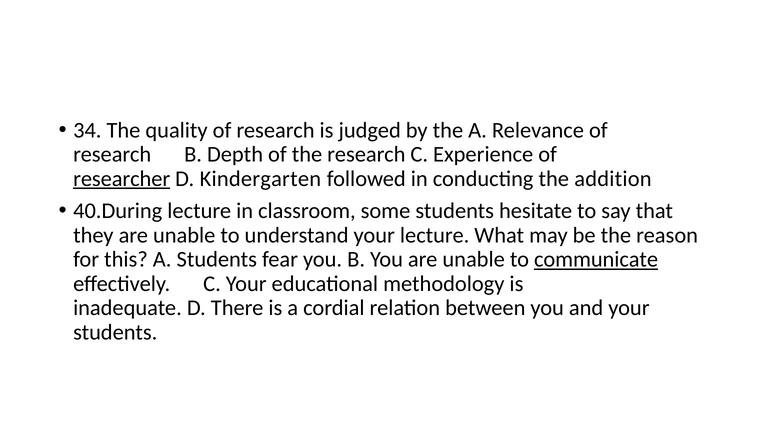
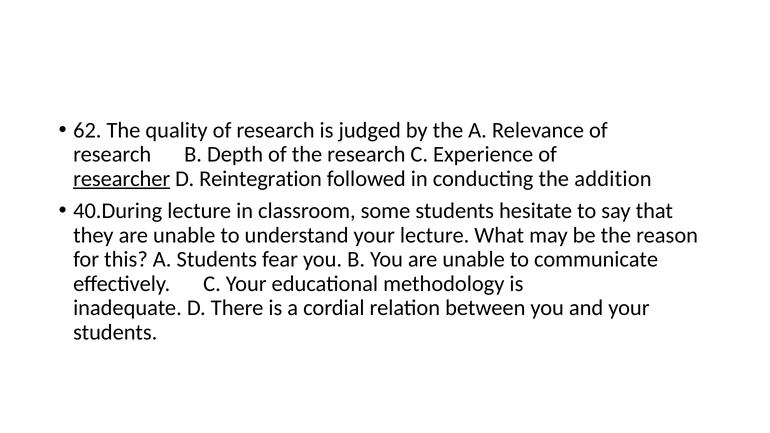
34: 34 -> 62
Kindergarten: Kindergarten -> Reintegration
communicate underline: present -> none
